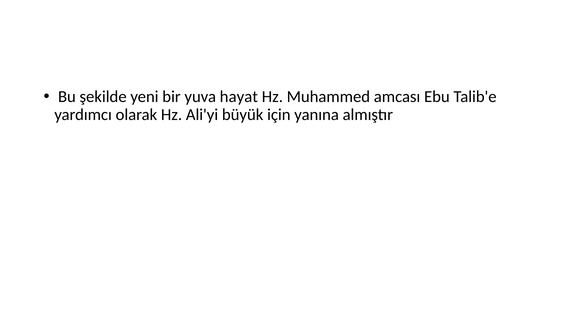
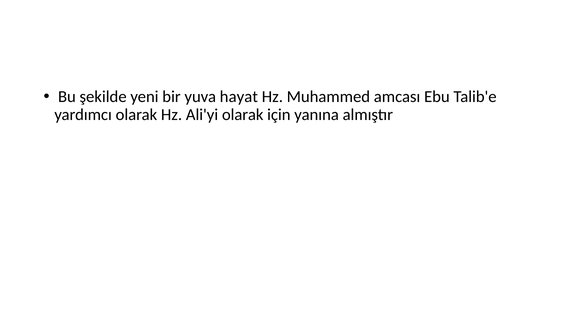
Ali'yi büyük: büyük -> olarak
